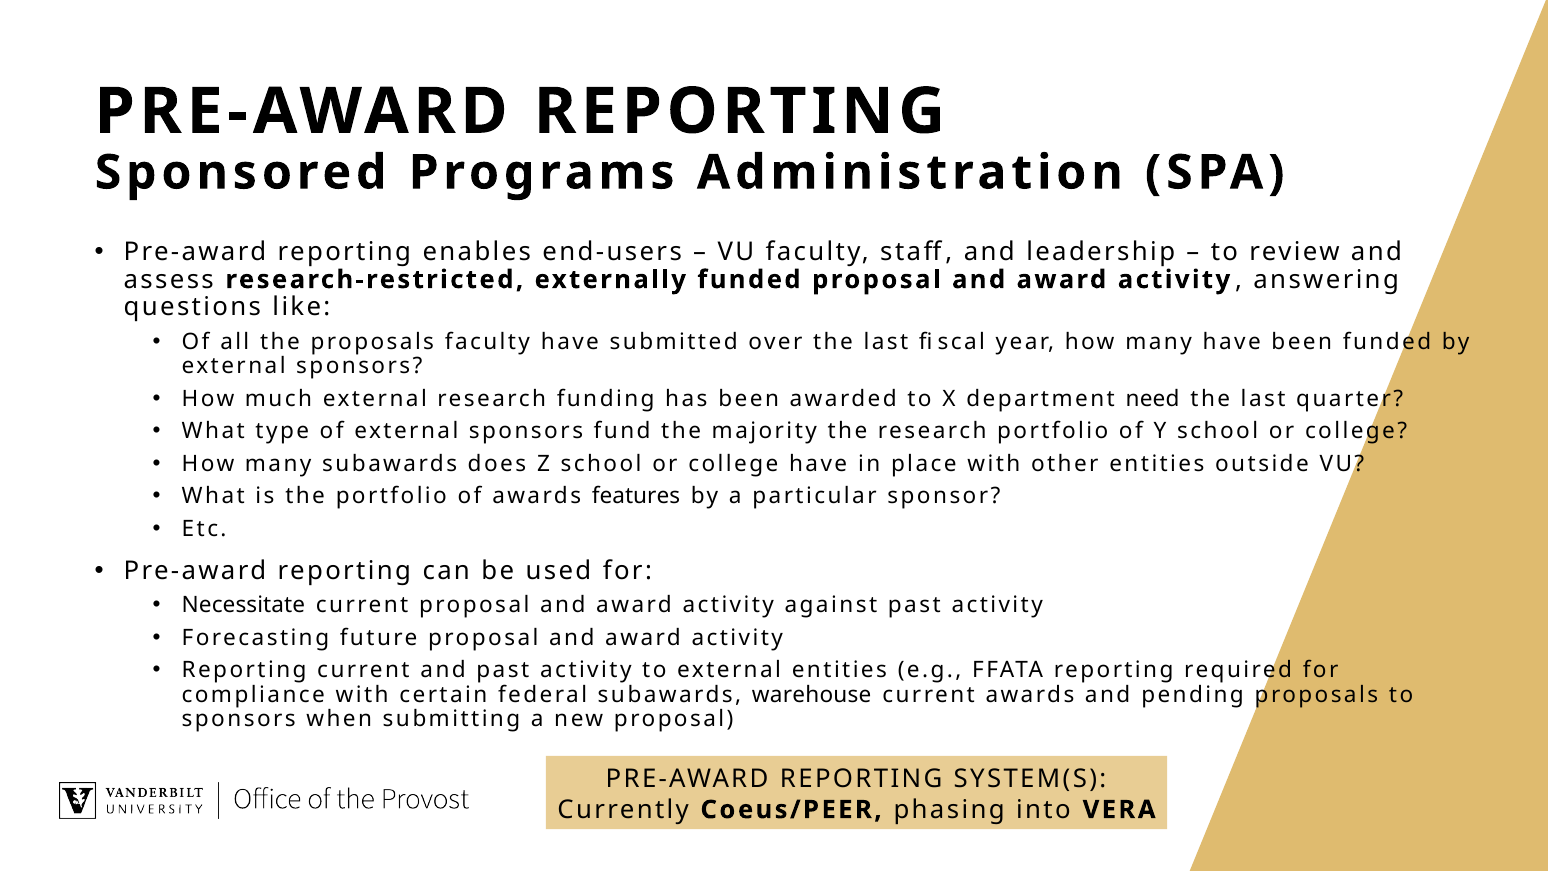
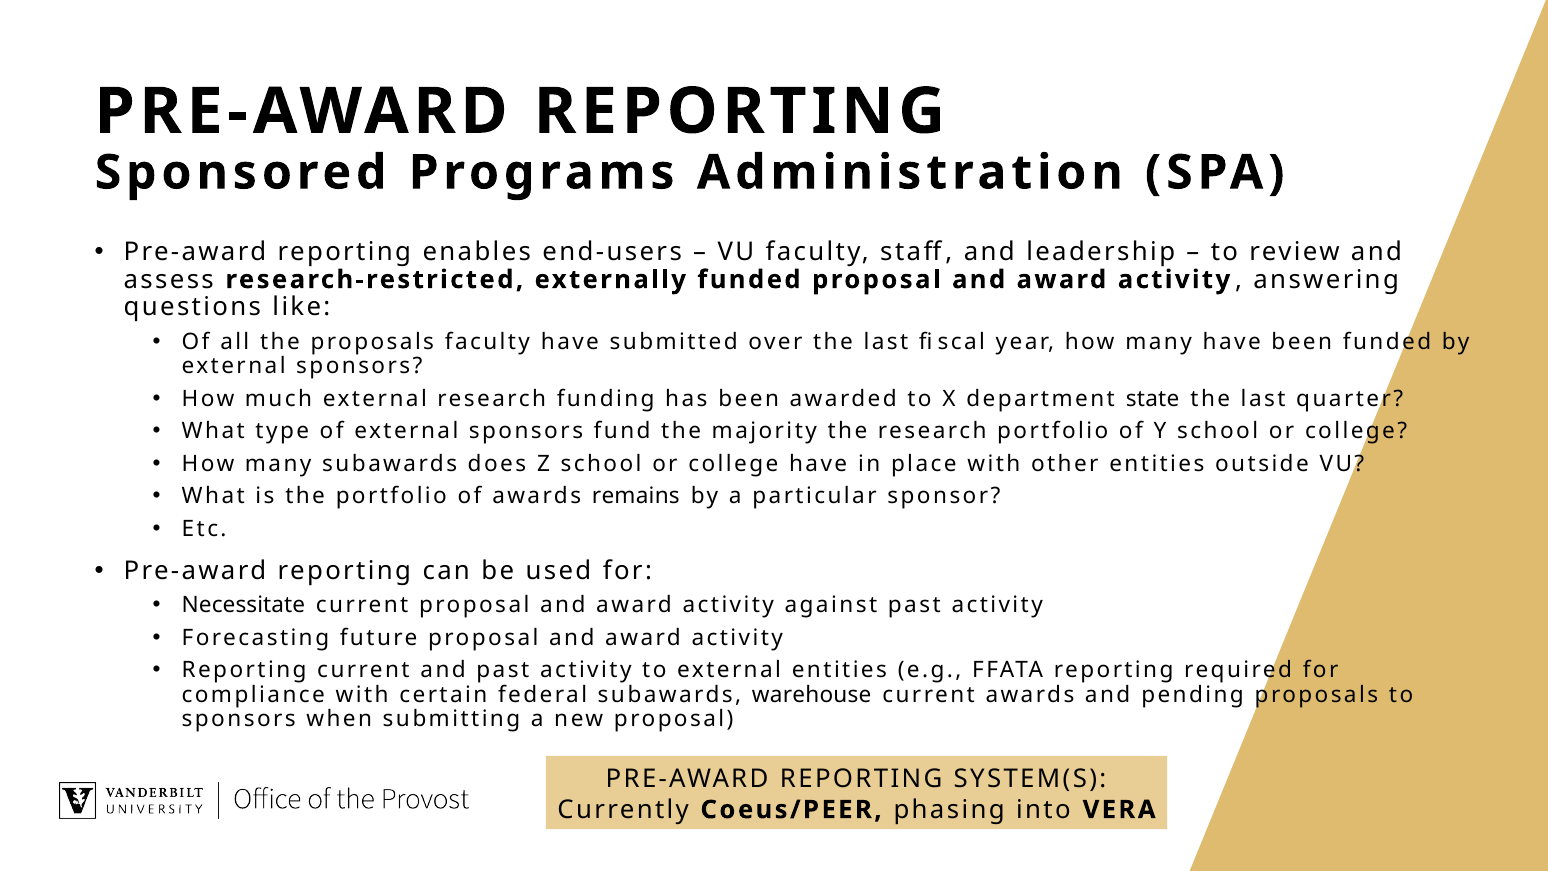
need: need -> state
features: features -> remains
